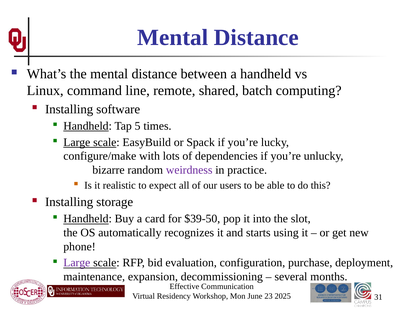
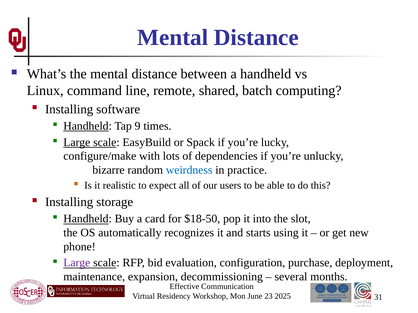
5: 5 -> 9
weirdness colour: purple -> blue
$39-50: $39-50 -> $18-50
